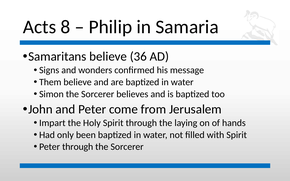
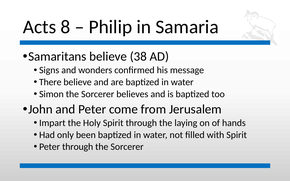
36: 36 -> 38
Them: Them -> There
